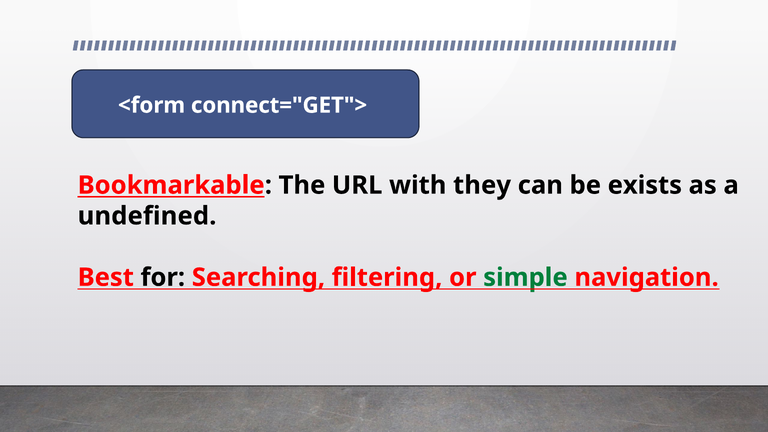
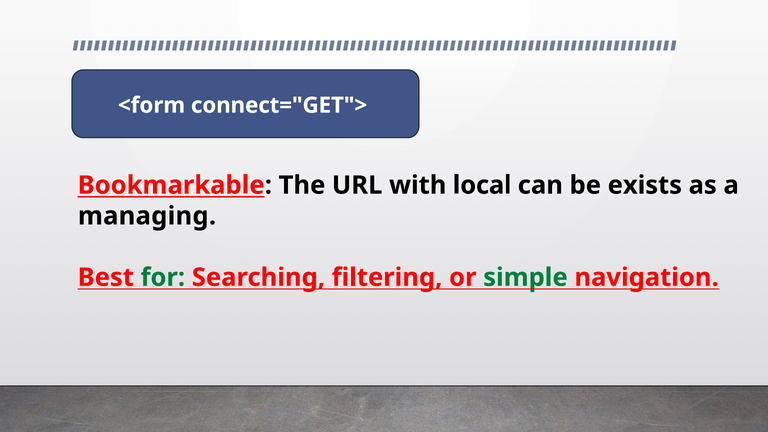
they: they -> local
undefined: undefined -> managing
for colour: black -> green
